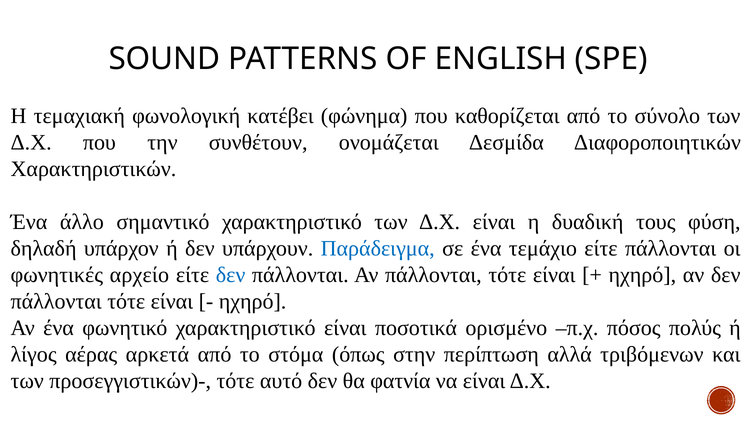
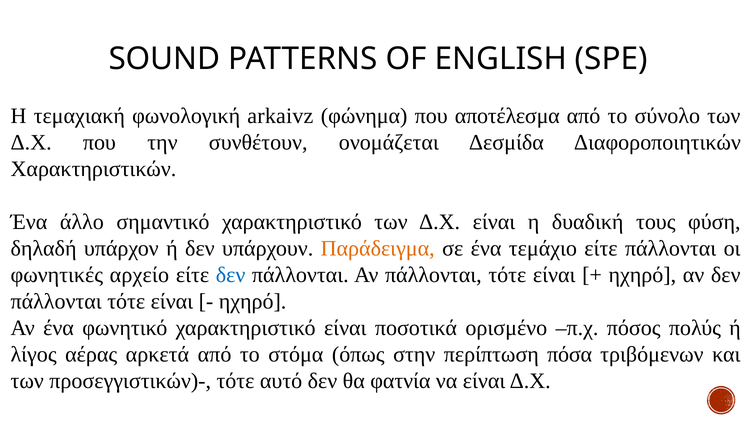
κατέβει: κατέβει -> arkaivz
καθορίζεται: καθορίζεται -> αποτέλεσμα
Παράδειγμα colour: blue -> orange
αλλά: αλλά -> πόσα
